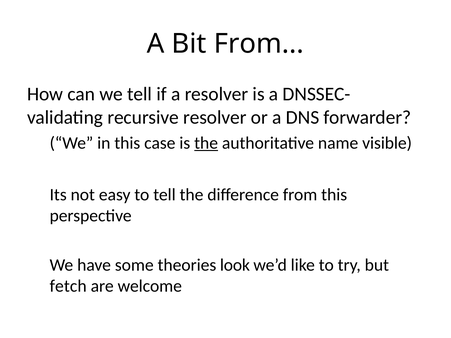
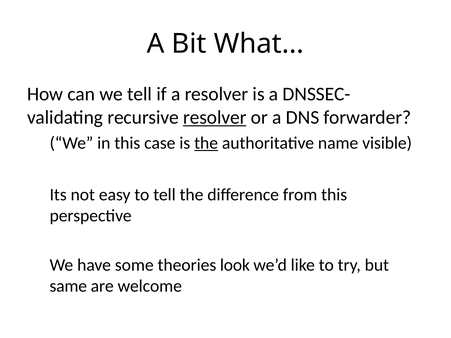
Bit From: From -> What
resolver at (215, 118) underline: none -> present
fetch: fetch -> same
